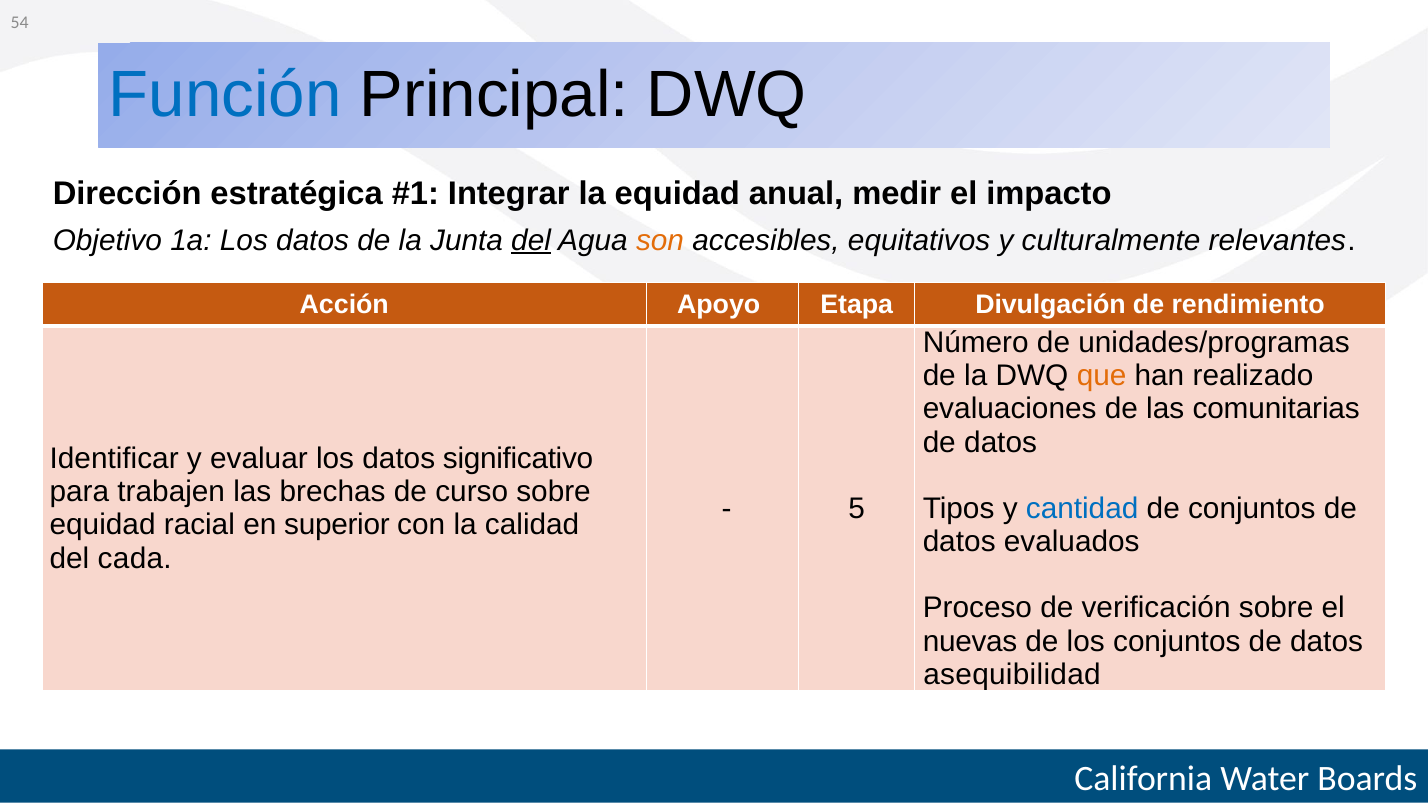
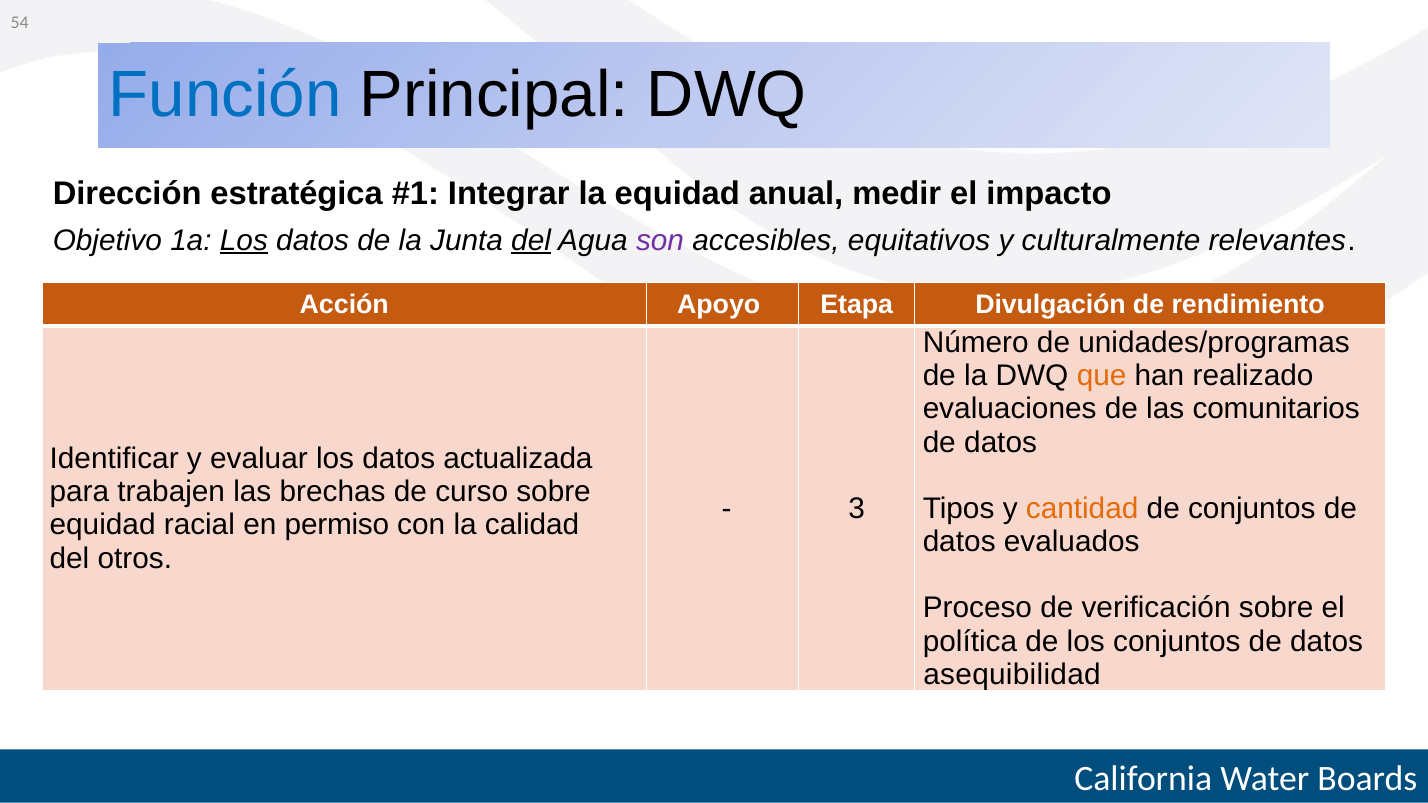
Los at (244, 240) underline: none -> present
son colour: orange -> purple
comunitarias: comunitarias -> comunitarios
significativo: significativo -> actualizada
5: 5 -> 3
cantidad colour: blue -> orange
superior: superior -> permiso
cada: cada -> otros
nuevas: nuevas -> política
